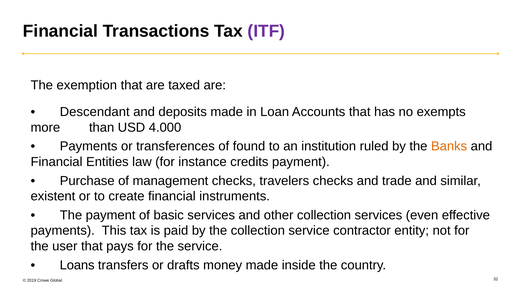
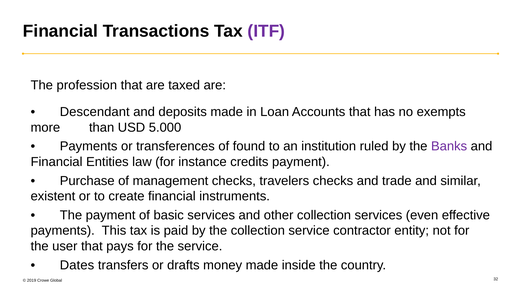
exemption: exemption -> profession
4.000: 4.000 -> 5.000
Banks colour: orange -> purple
Loans: Loans -> Dates
